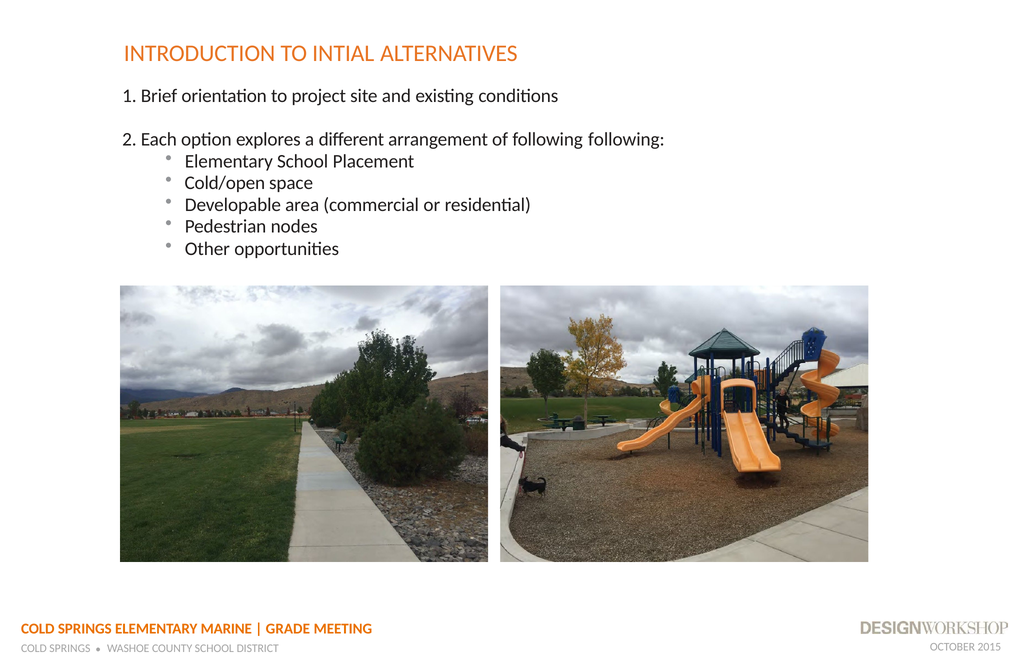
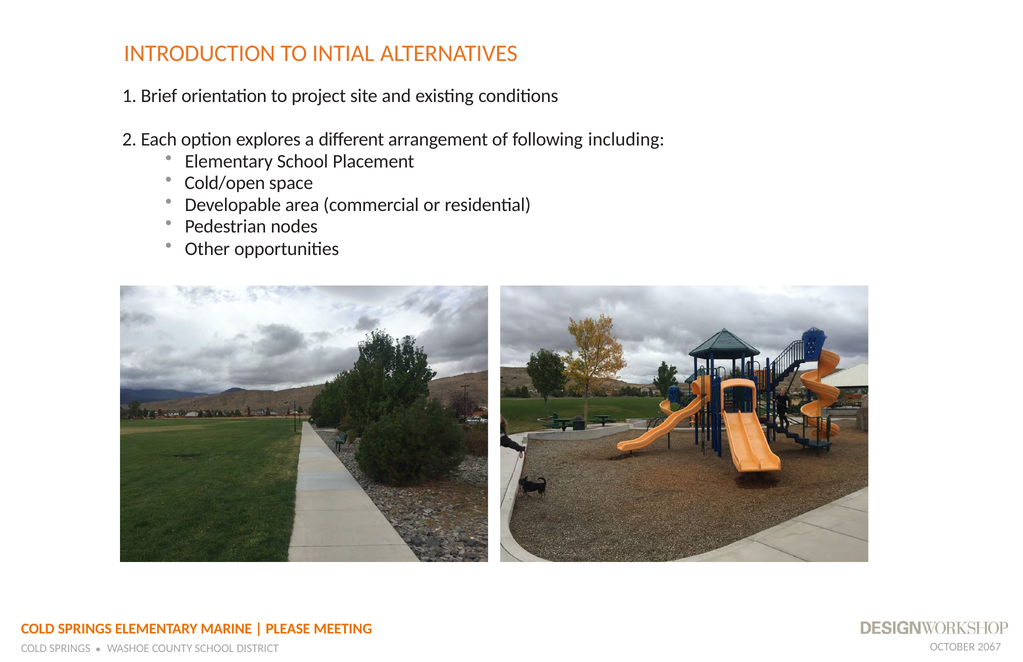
following following: following -> including
GRADE: GRADE -> PLEASE
2015: 2015 -> 2067
